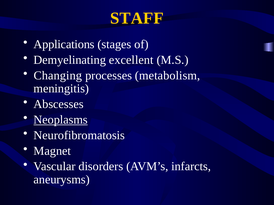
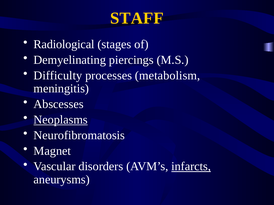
Applications: Applications -> Radiological
excellent: excellent -> piercings
Changing: Changing -> Difficulty
infarcts underline: none -> present
